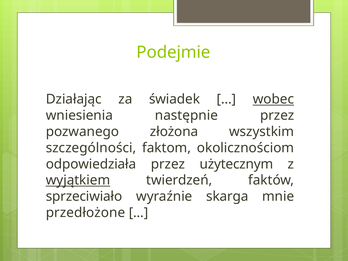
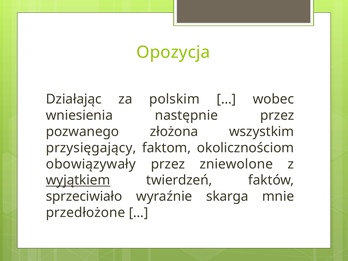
Podejmie: Podejmie -> Opozycja
świadek: świadek -> polskim
wobec underline: present -> none
szczególności: szczególności -> przysięgający
odpowiedziała: odpowiedziała -> obowiązywały
użytecznym: użytecznym -> zniewolone
